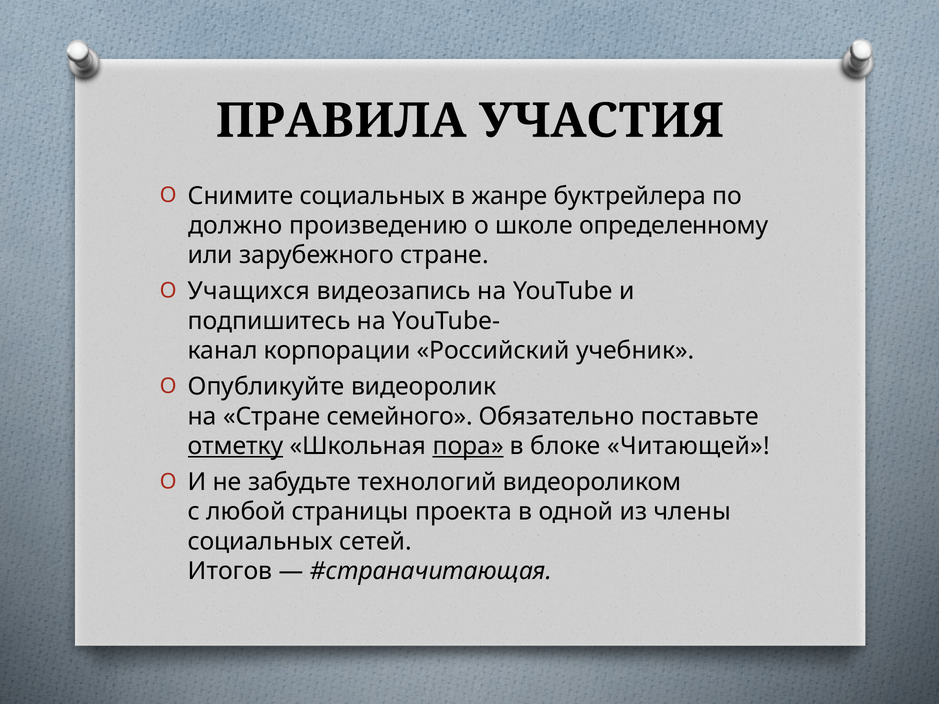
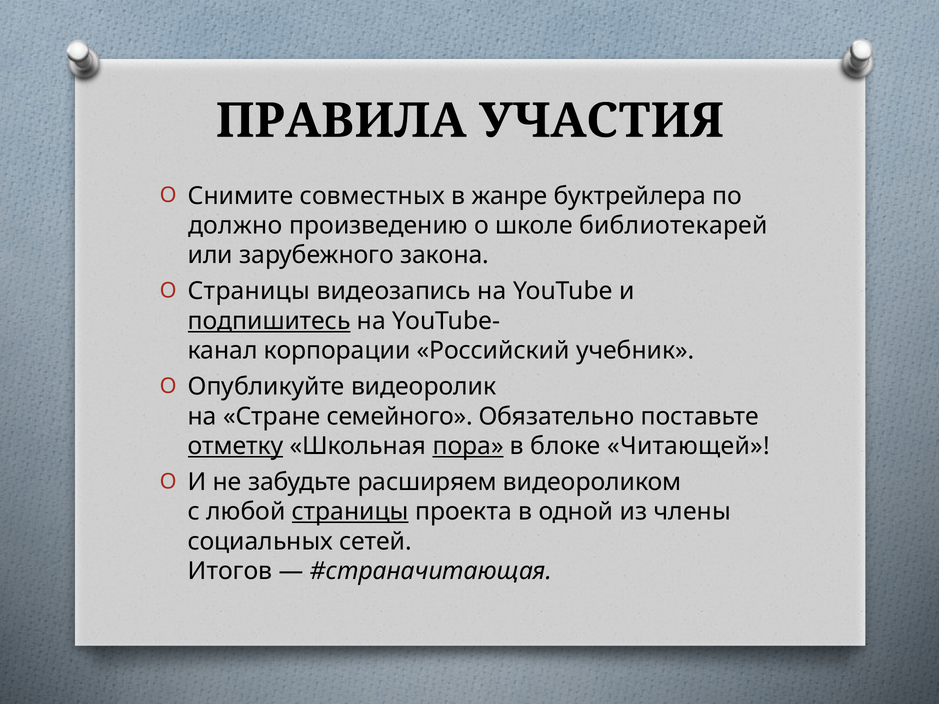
Снимите социальных: социальных -> совместных
определенному: определенному -> библиотекарей
зарубежного стране: стране -> закона
Учащихся at (249, 291): Учащихся -> Страницы
подпишитесь underline: none -> present
технологий: технологий -> расширяем
страницы at (350, 512) underline: none -> present
